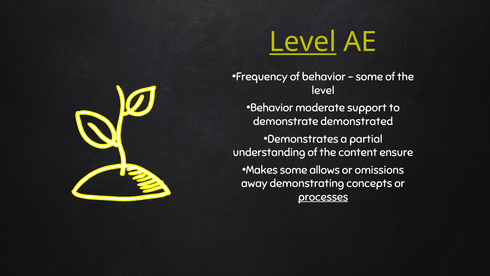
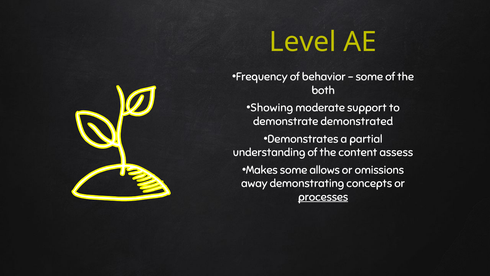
Level at (303, 42) underline: present -> none
level at (323, 90): level -> both
Behavior at (272, 108): Behavior -> Showing
ensure: ensure -> assess
